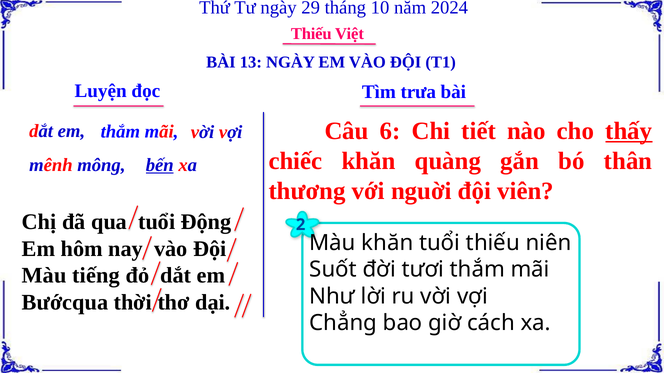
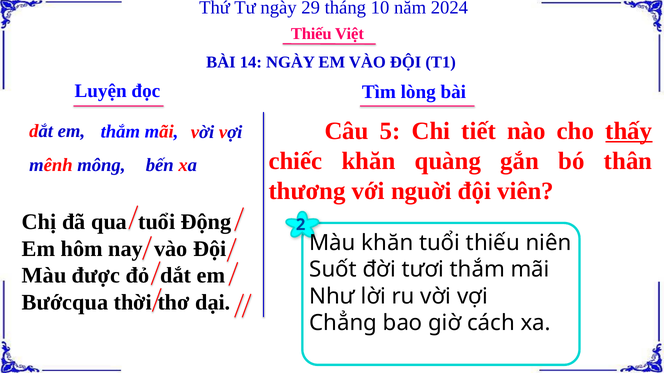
13: 13 -> 14
trưa: trưa -> lòng
6: 6 -> 5
bến underline: present -> none
tiếng: tiếng -> được
